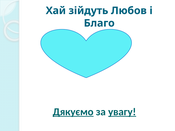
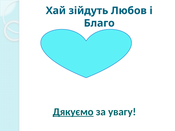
увагу underline: present -> none
